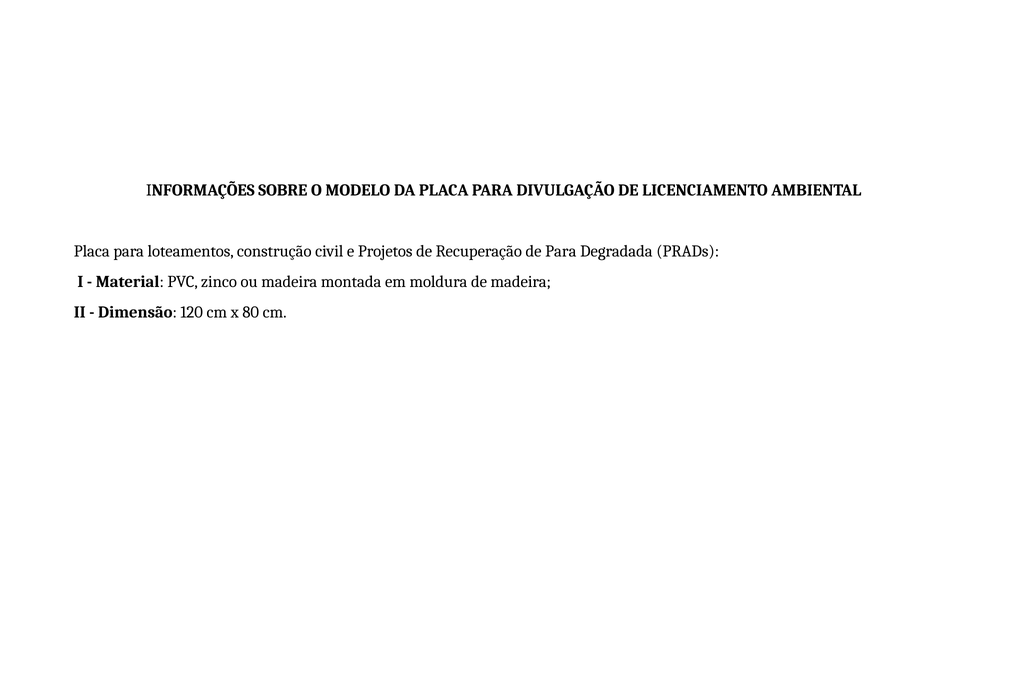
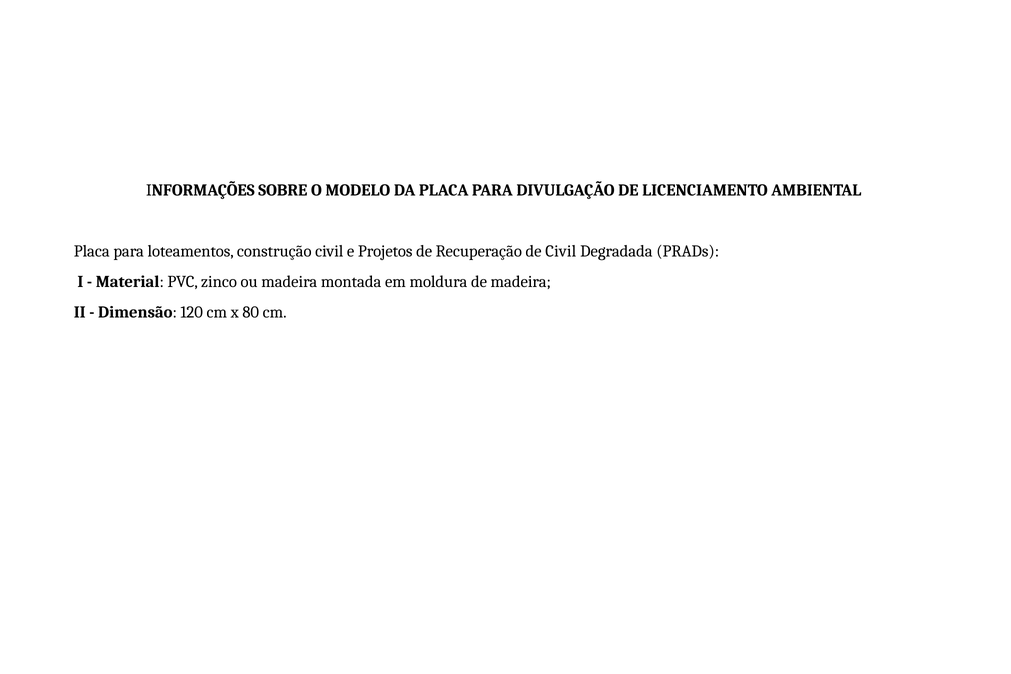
de Para: Para -> Civil
